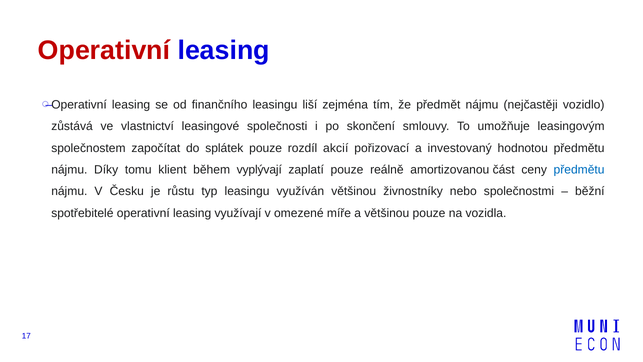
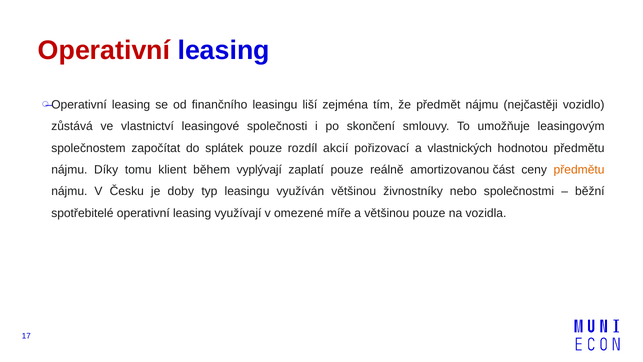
investovaný: investovaný -> vlastnických
předmětu at (579, 170) colour: blue -> orange
růstu: růstu -> doby
